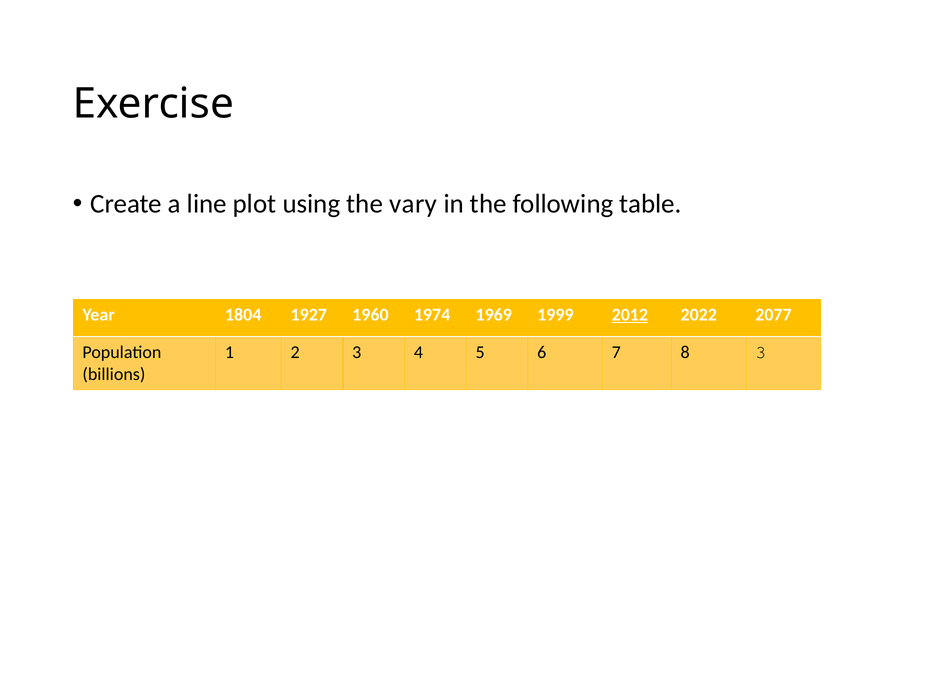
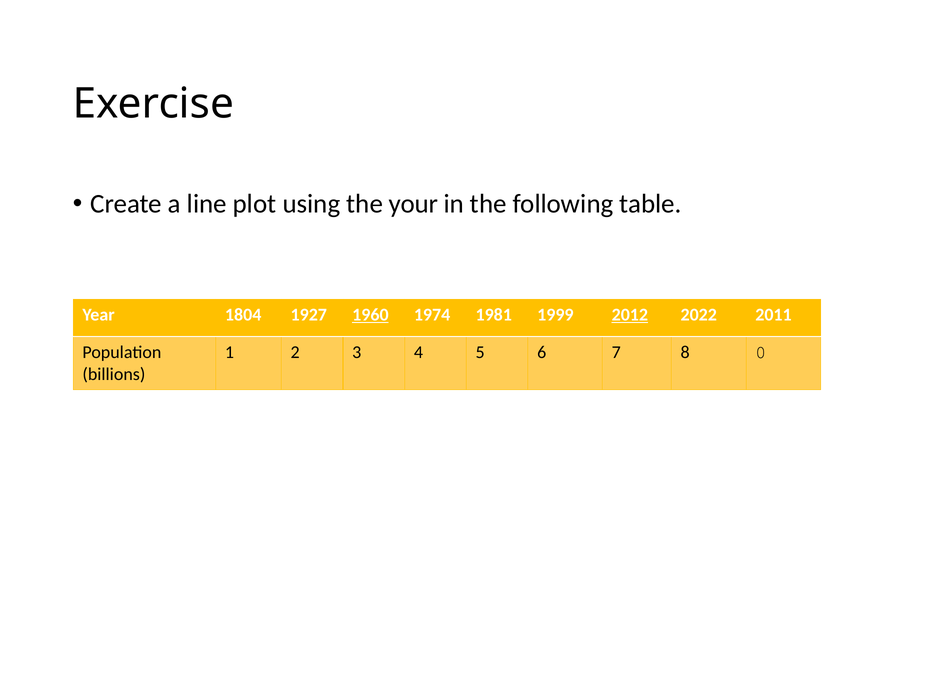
vary: vary -> your
1960 underline: none -> present
1969: 1969 -> 1981
2077: 2077 -> 2011
8 3: 3 -> 0
